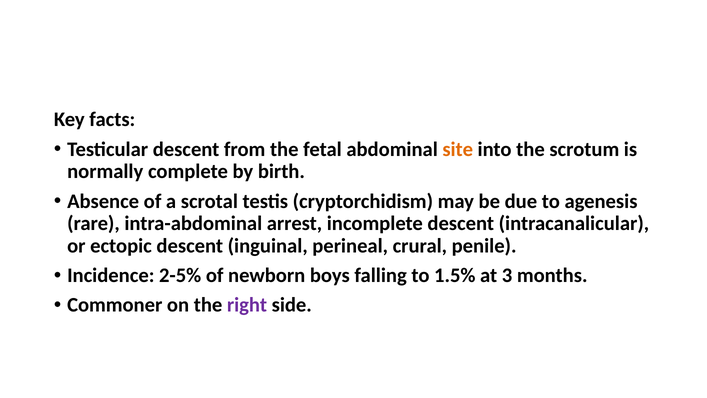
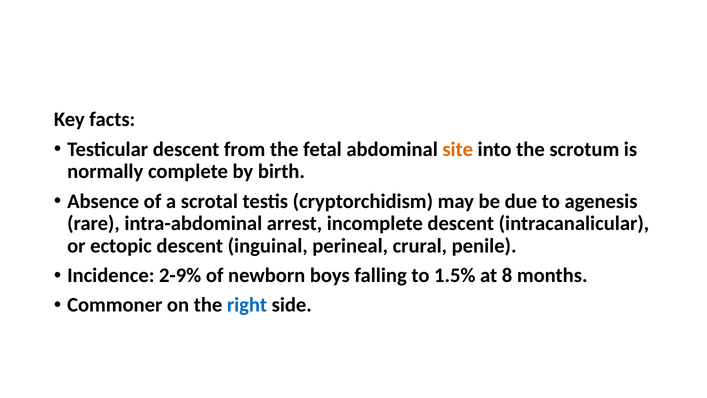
2-5%: 2-5% -> 2-9%
3: 3 -> 8
right colour: purple -> blue
